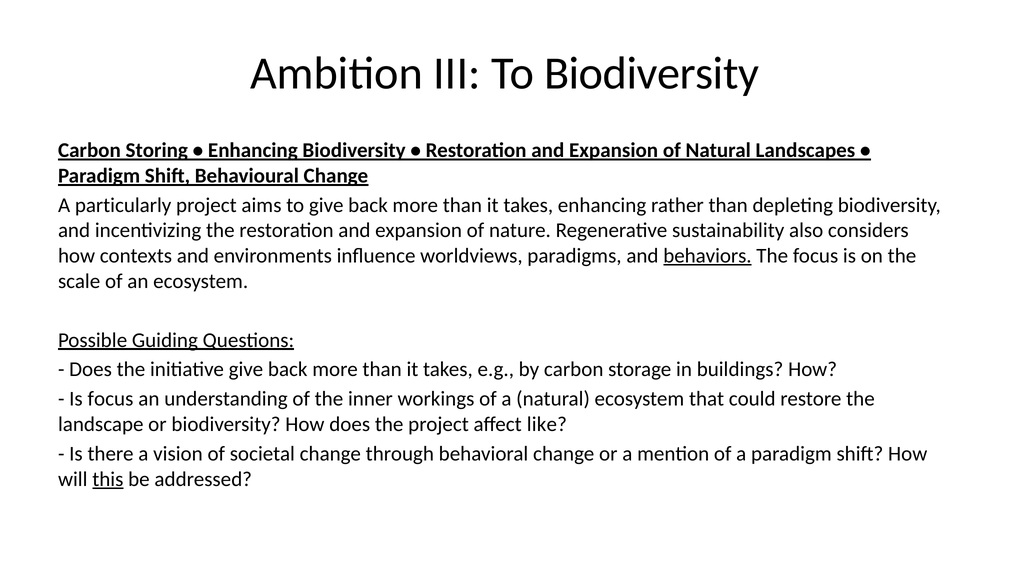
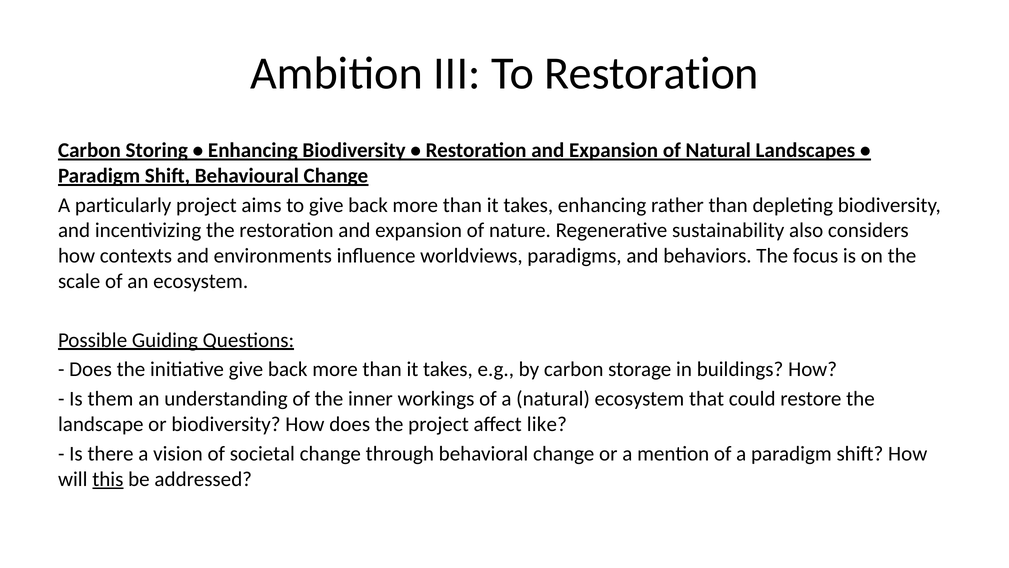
To Biodiversity: Biodiversity -> Restoration
behaviors underline: present -> none
Is focus: focus -> them
